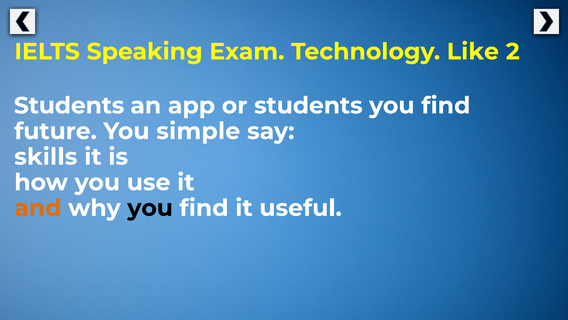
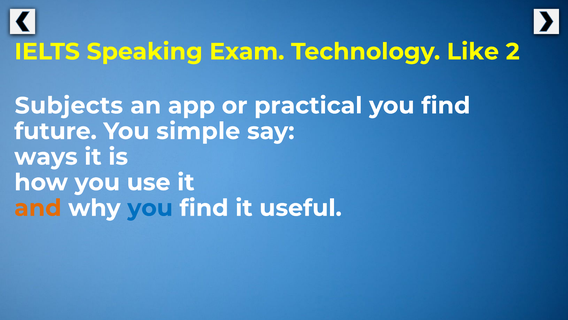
Students at (69, 105): Students -> Subjects
or students: students -> practical
skills: skills -> ways
you at (150, 208) colour: black -> blue
